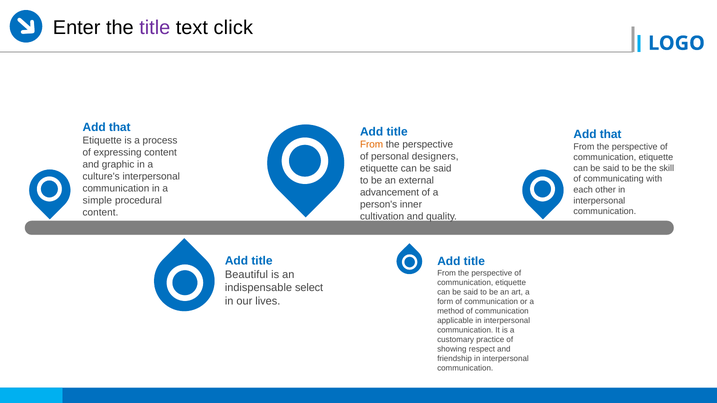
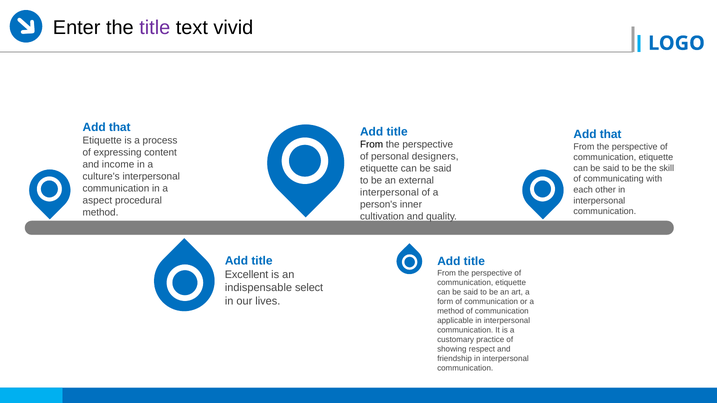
click: click -> vivid
From at (372, 145) colour: orange -> black
graphic: graphic -> income
advancement at (390, 193): advancement -> interpersonal
simple: simple -> aspect
content at (100, 212): content -> method
Beautiful: Beautiful -> Excellent
